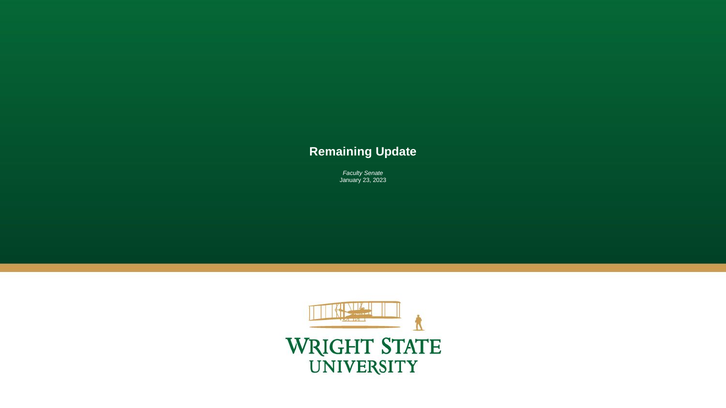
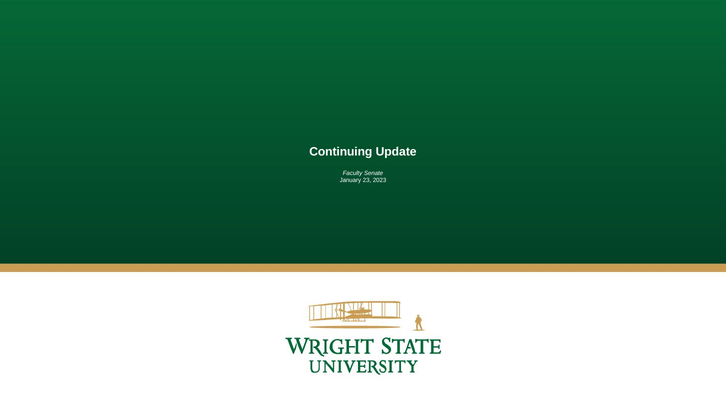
Remaining: Remaining -> Continuing
